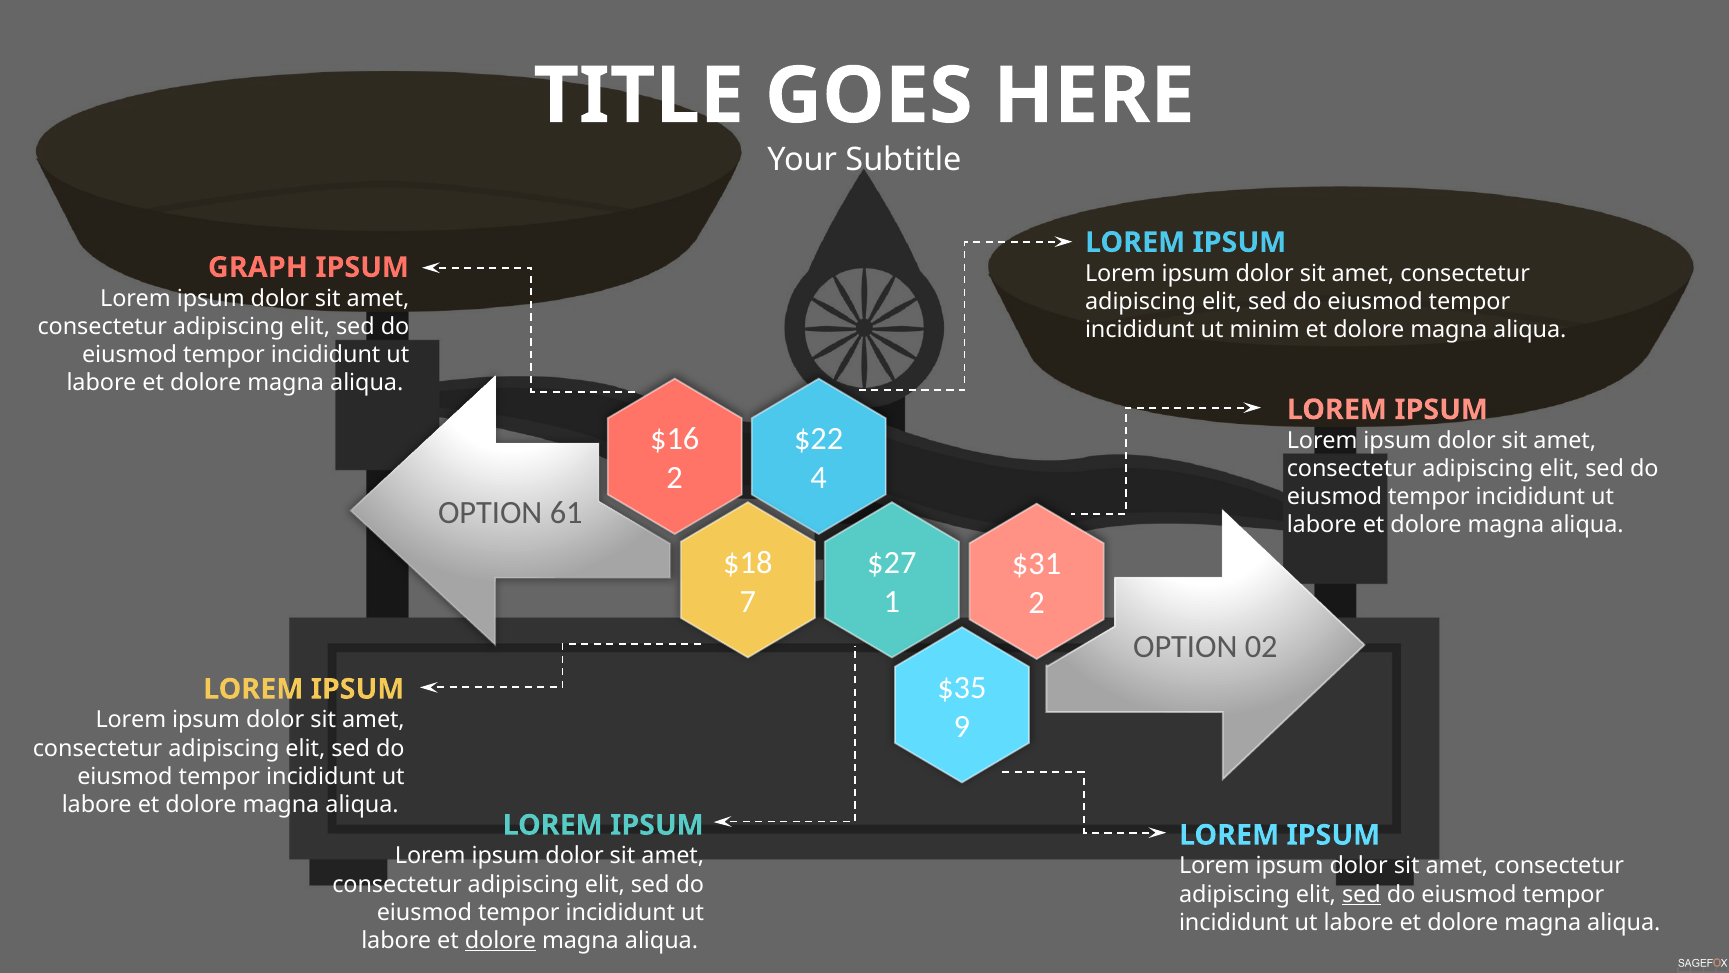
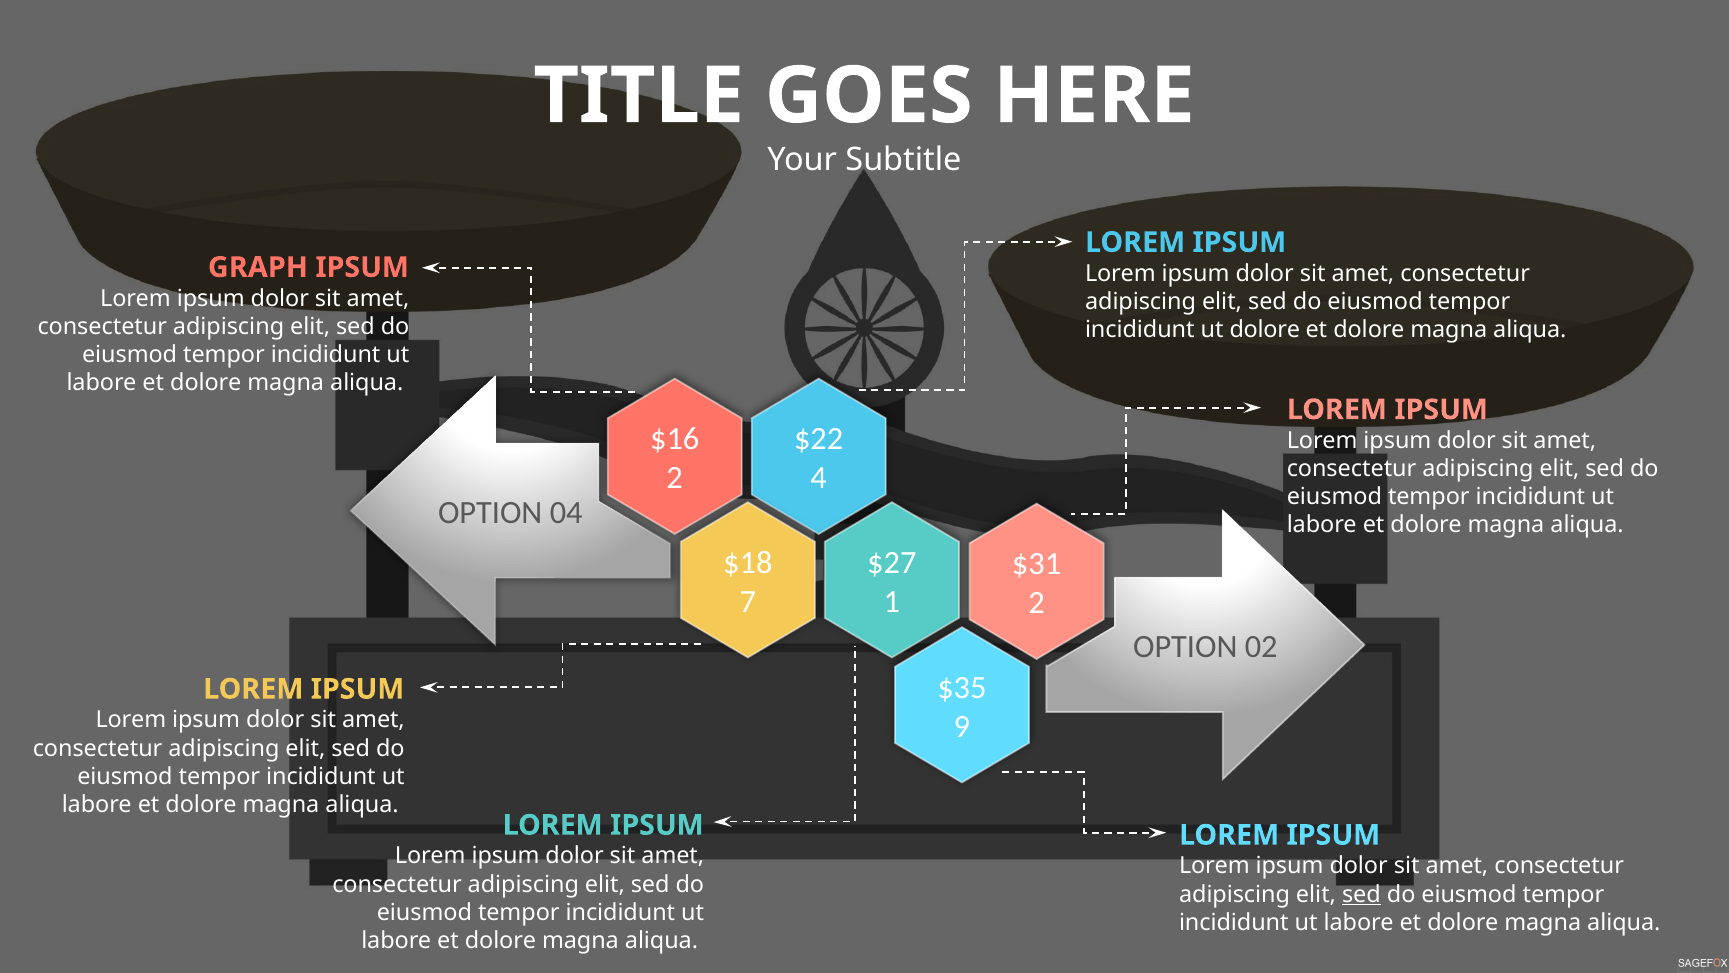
ut minim: minim -> dolore
61: 61 -> 04
dolore at (500, 940) underline: present -> none
